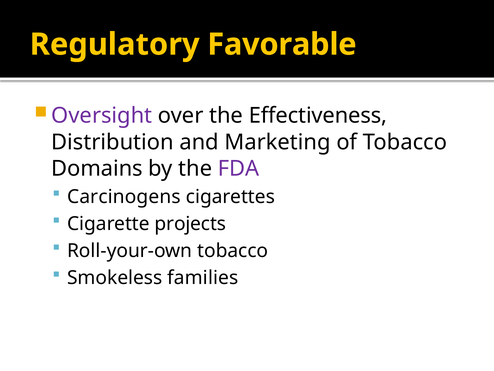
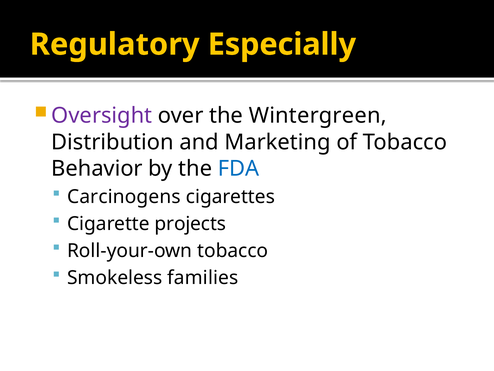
Favorable: Favorable -> Especially
Effectiveness: Effectiveness -> Wintergreen
Domains: Domains -> Behavior
FDA colour: purple -> blue
